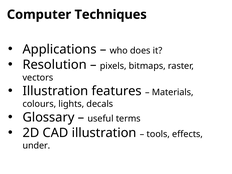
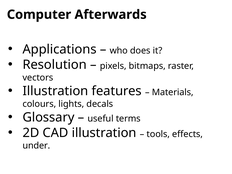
Techniques: Techniques -> Afterwards
